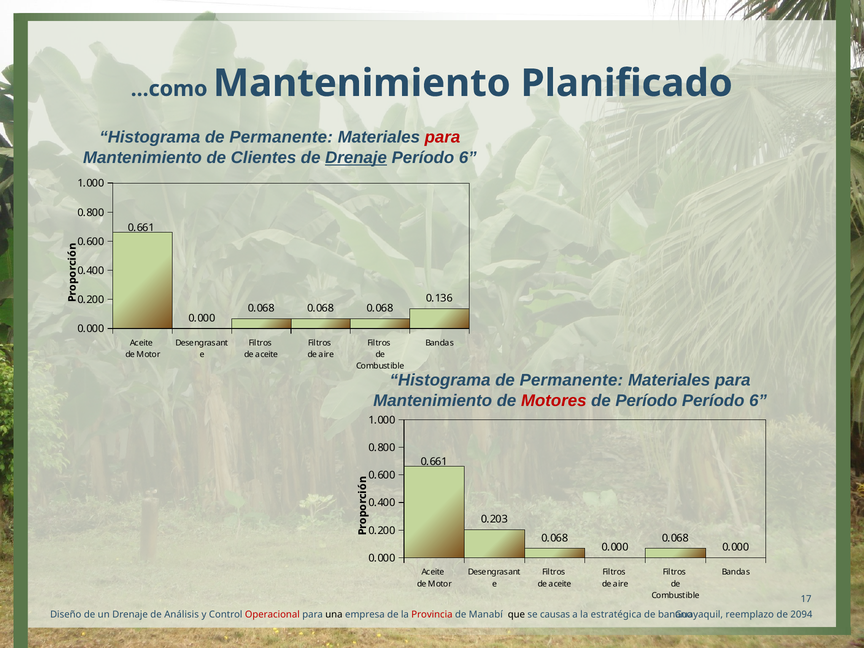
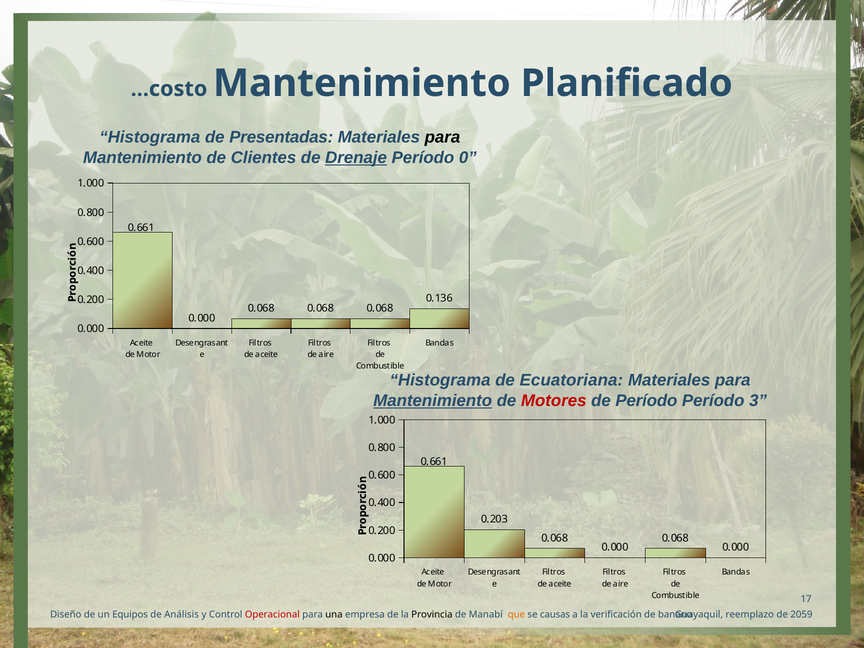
...como: ...como -> ...costo
Permanente at (281, 137): Permanente -> Presentadas
para at (442, 137) colour: red -> black
6 at (468, 158): 6 -> 0
Permanente at (571, 380): Permanente -> Ecuatoriana
Mantenimiento at (433, 401) underline: none -> present
6 at (758, 401): 6 -> 3
un Drenaje: Drenaje -> Equipos
Provincia colour: red -> black
que colour: black -> orange
estratégica: estratégica -> verificación
2094: 2094 -> 2059
